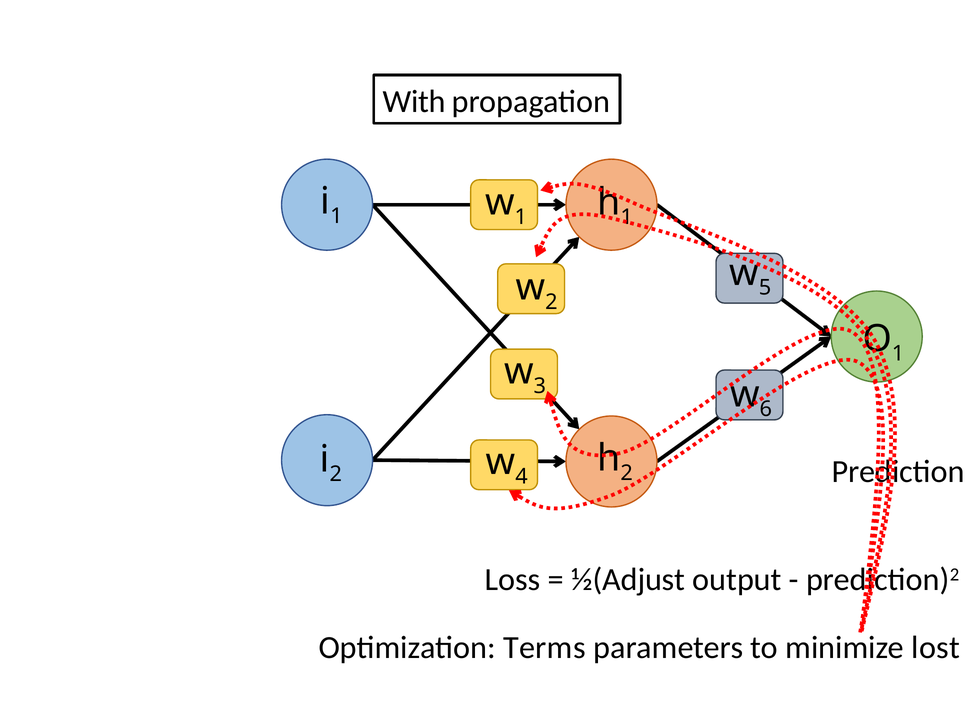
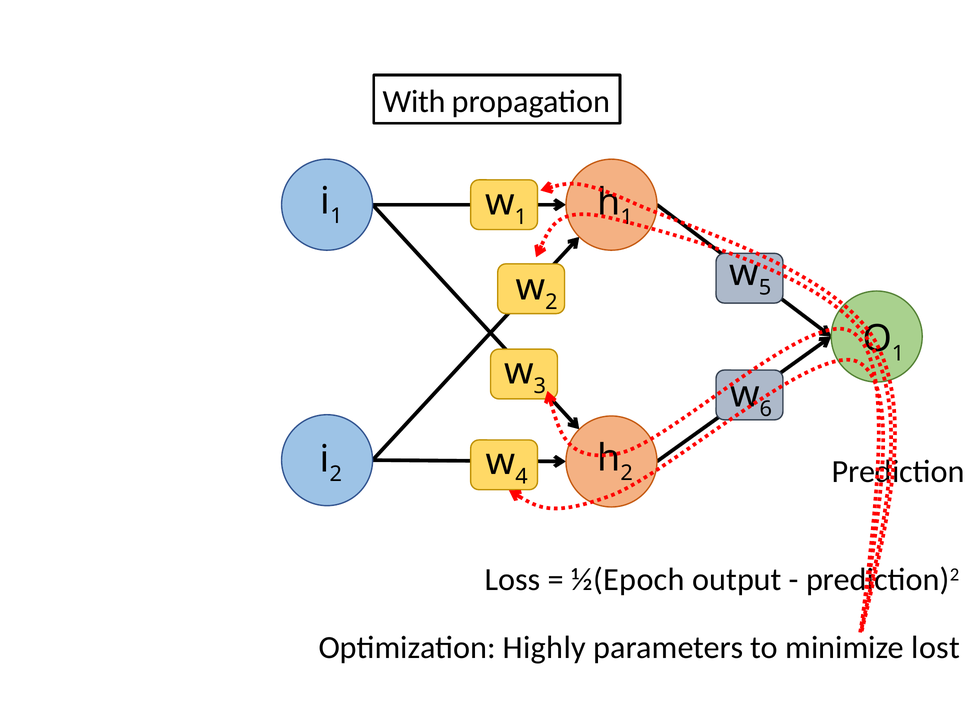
½(Adjust: ½(Adjust -> ½(Epoch
Terms: Terms -> Highly
